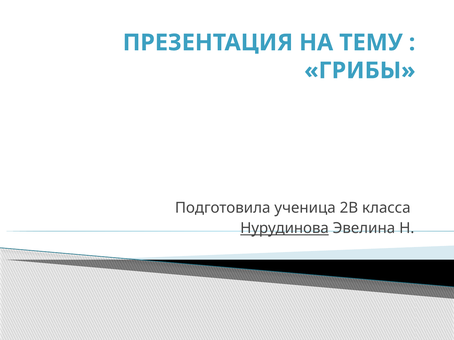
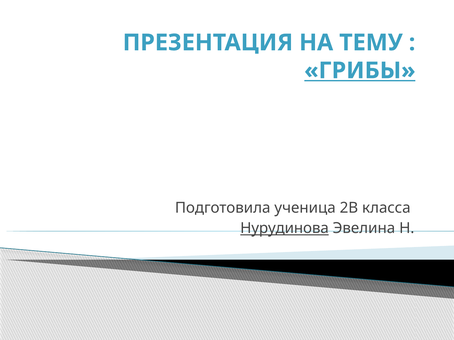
ГРИБЫ underline: none -> present
